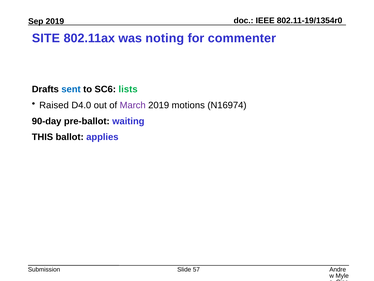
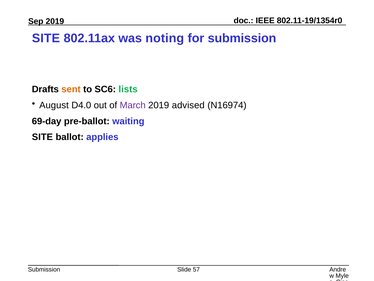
for commenter: commenter -> submission
sent colour: blue -> orange
Raised: Raised -> August
motions: motions -> advised
90-day: 90-day -> 69-day
THIS at (42, 137): THIS -> SITE
